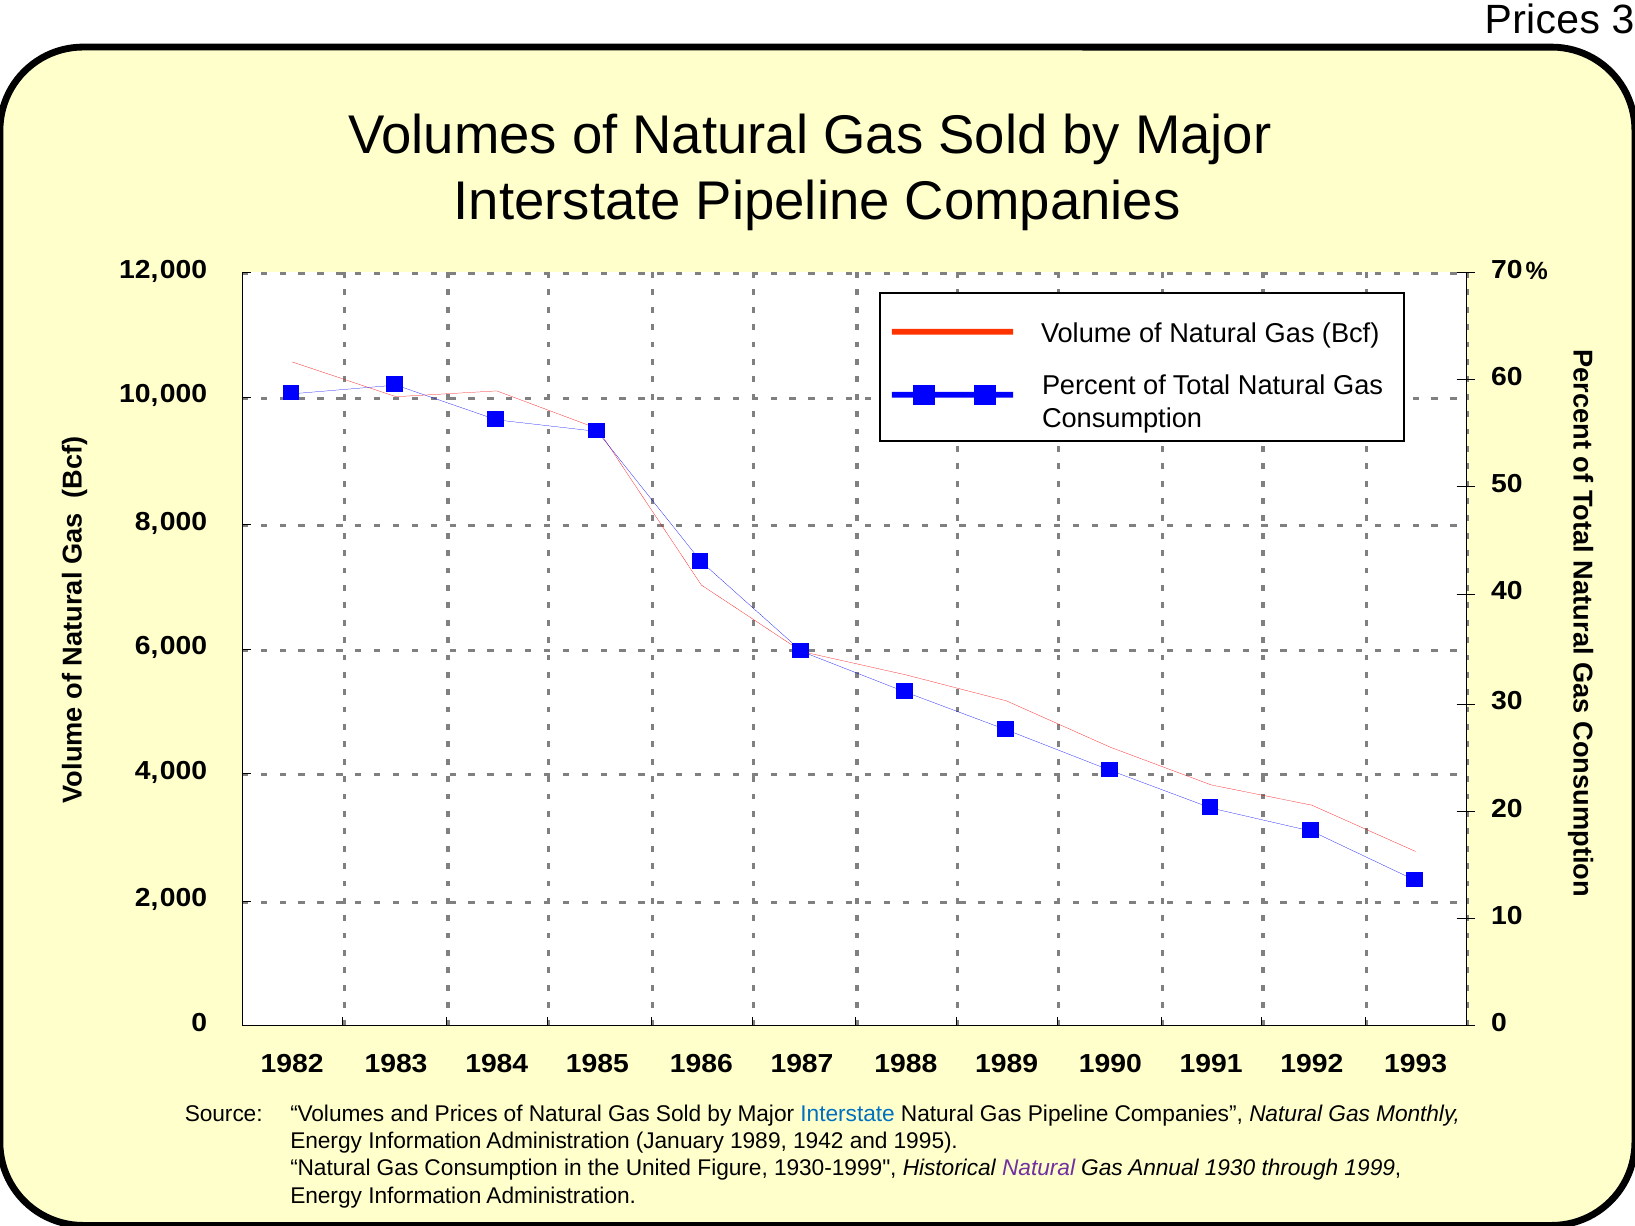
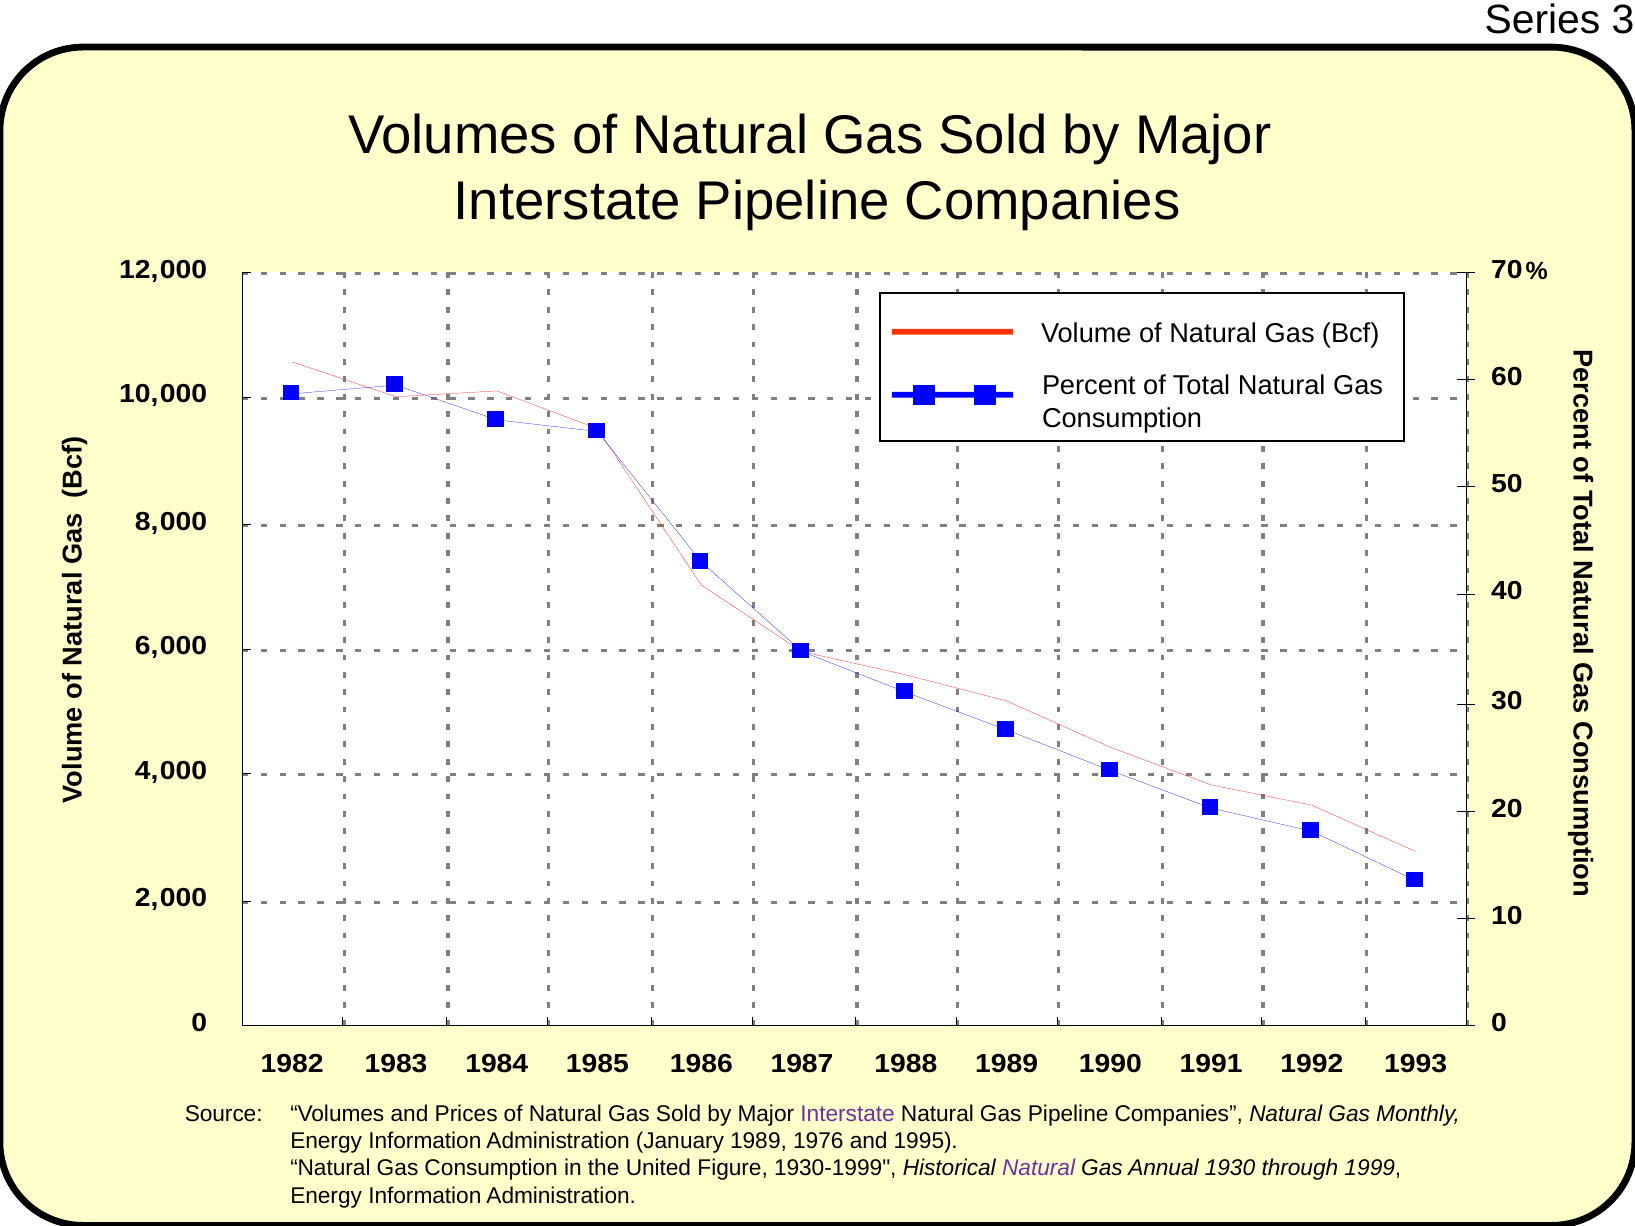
Prices at (1542, 20): Prices -> Series
Interstate at (848, 1114) colour: blue -> purple
1942: 1942 -> 1976
